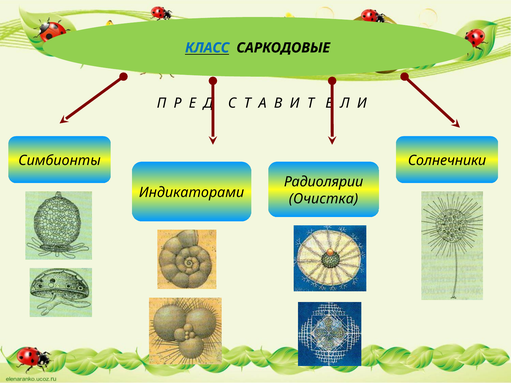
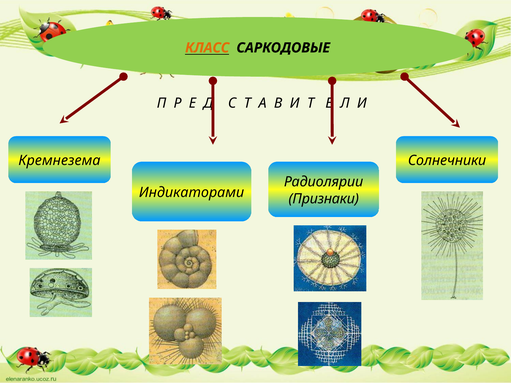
КЛАСС colour: blue -> orange
Симбионты: Симбионты -> Кремнезема
Очистка: Очистка -> Признаки
